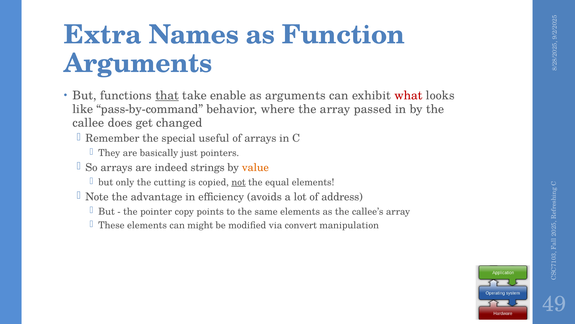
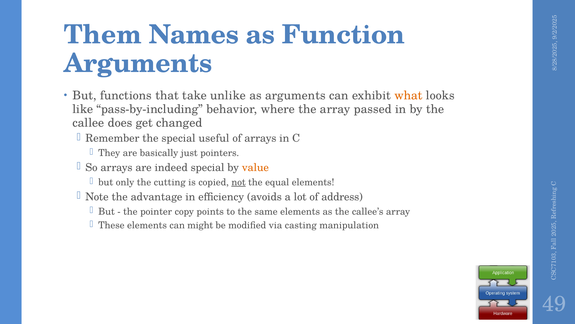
Extra: Extra -> Them
that underline: present -> none
enable: enable -> unlike
what colour: red -> orange
pass-by-command: pass-by-command -> pass-by-including
indeed strings: strings -> special
convert: convert -> casting
